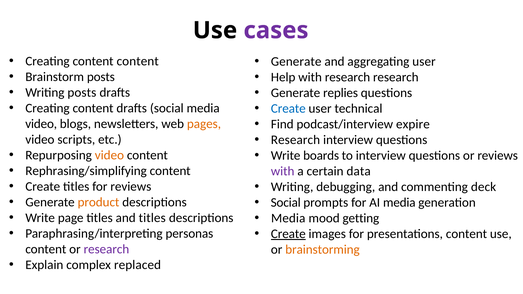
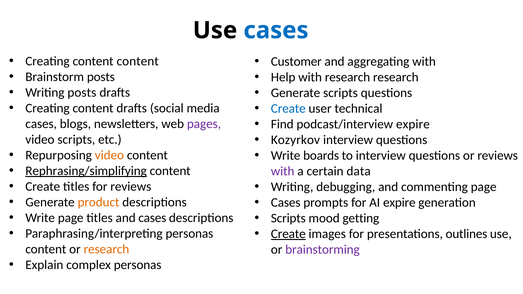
cases at (276, 30) colour: purple -> blue
Generate at (296, 61): Generate -> Customer
aggregating user: user -> with
Generate replies: replies -> scripts
video at (41, 124): video -> cases
pages colour: orange -> purple
Research at (295, 140): Research -> Kozyrkov
Rephrasing/simplifying underline: none -> present
commenting deck: deck -> page
Social at (286, 203): Social -> Cases
AI media: media -> expire
and titles: titles -> cases
Media at (288, 218): Media -> Scripts
presentations content: content -> outlines
research at (106, 249) colour: purple -> orange
brainstorming colour: orange -> purple
complex replaced: replaced -> personas
